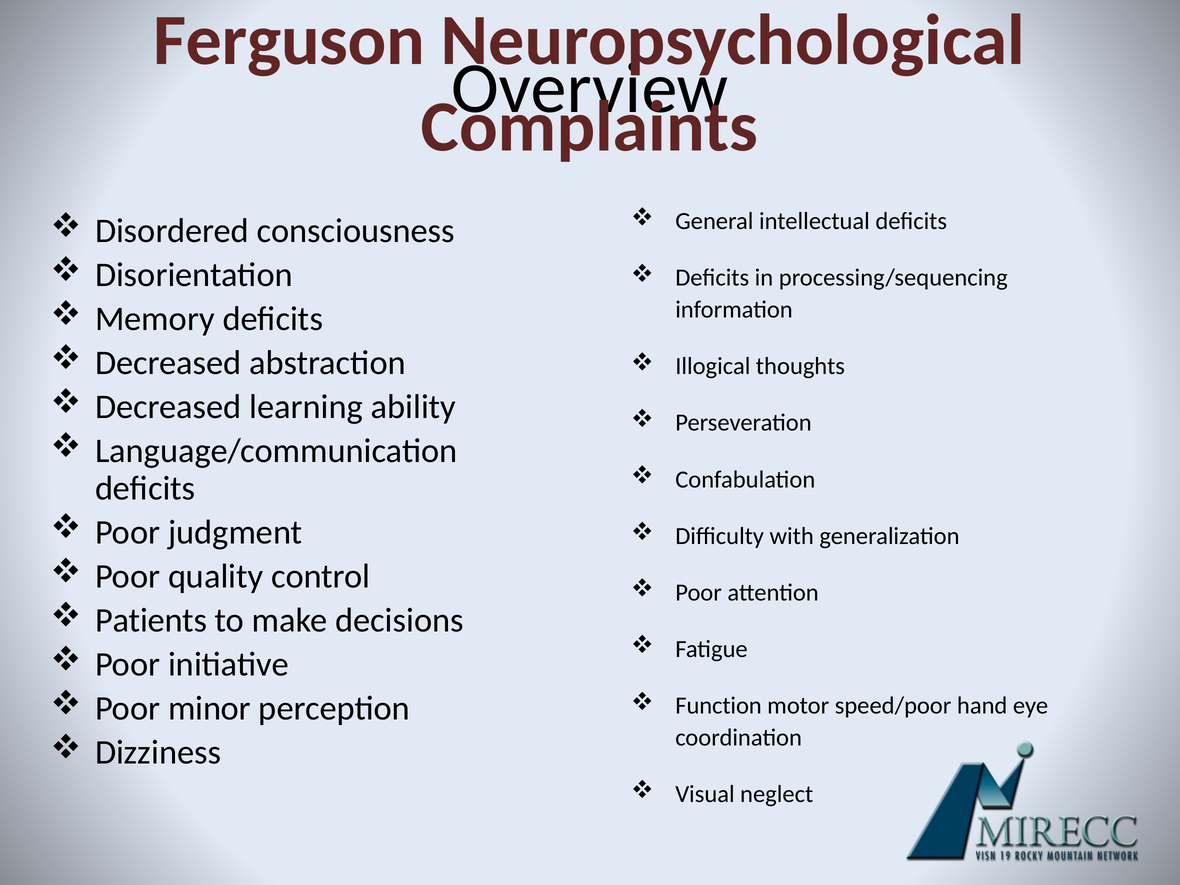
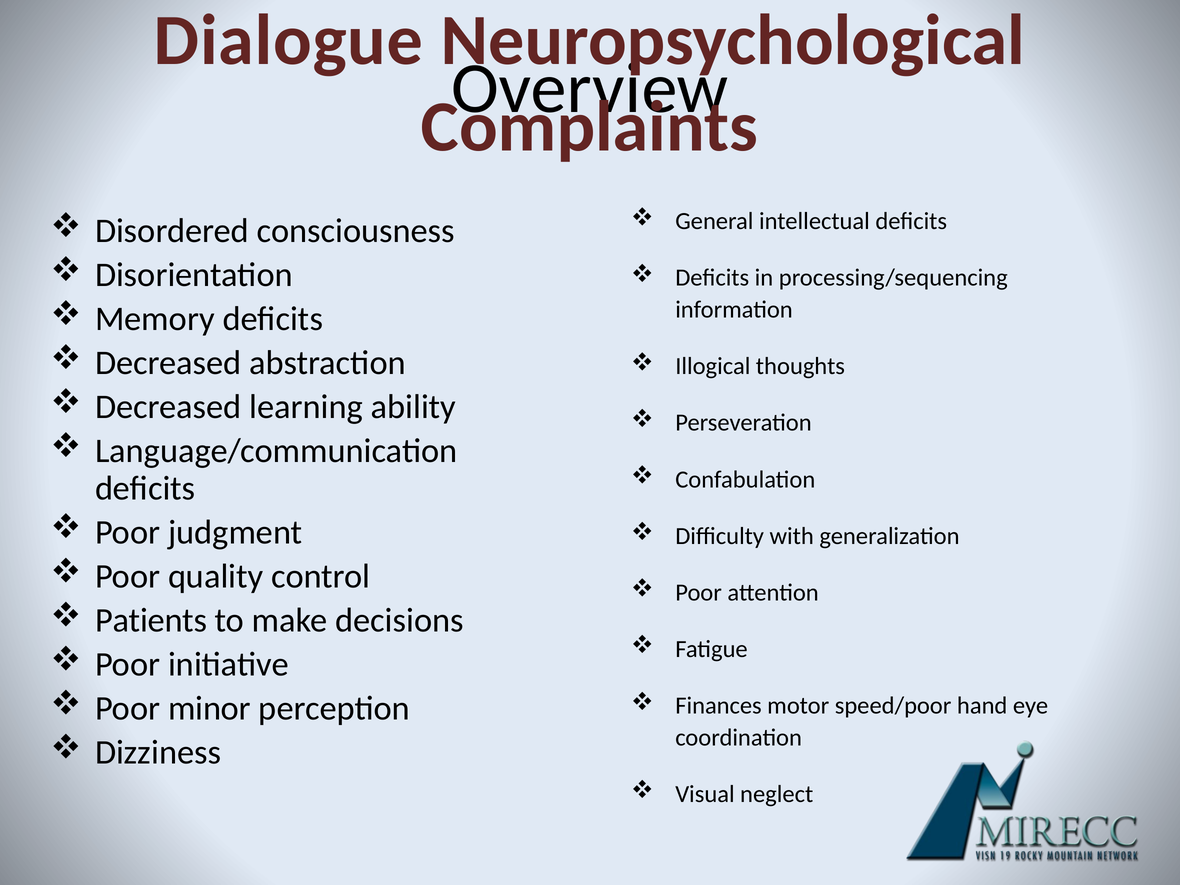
Ferguson: Ferguson -> Dialogue
Function: Function -> Finances
